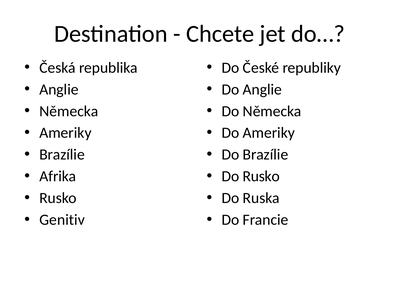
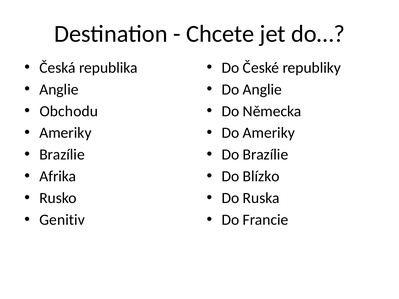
Německa at (69, 111): Německa -> Obchodu
Do Rusko: Rusko -> Blízko
